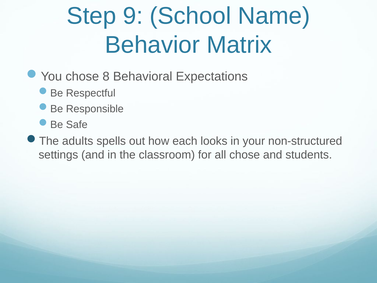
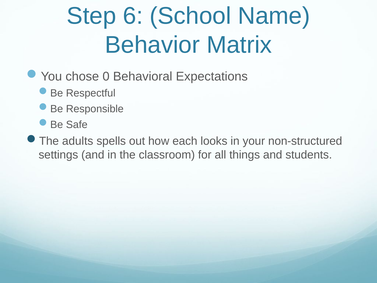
9: 9 -> 6
8: 8 -> 0
all chose: chose -> things
